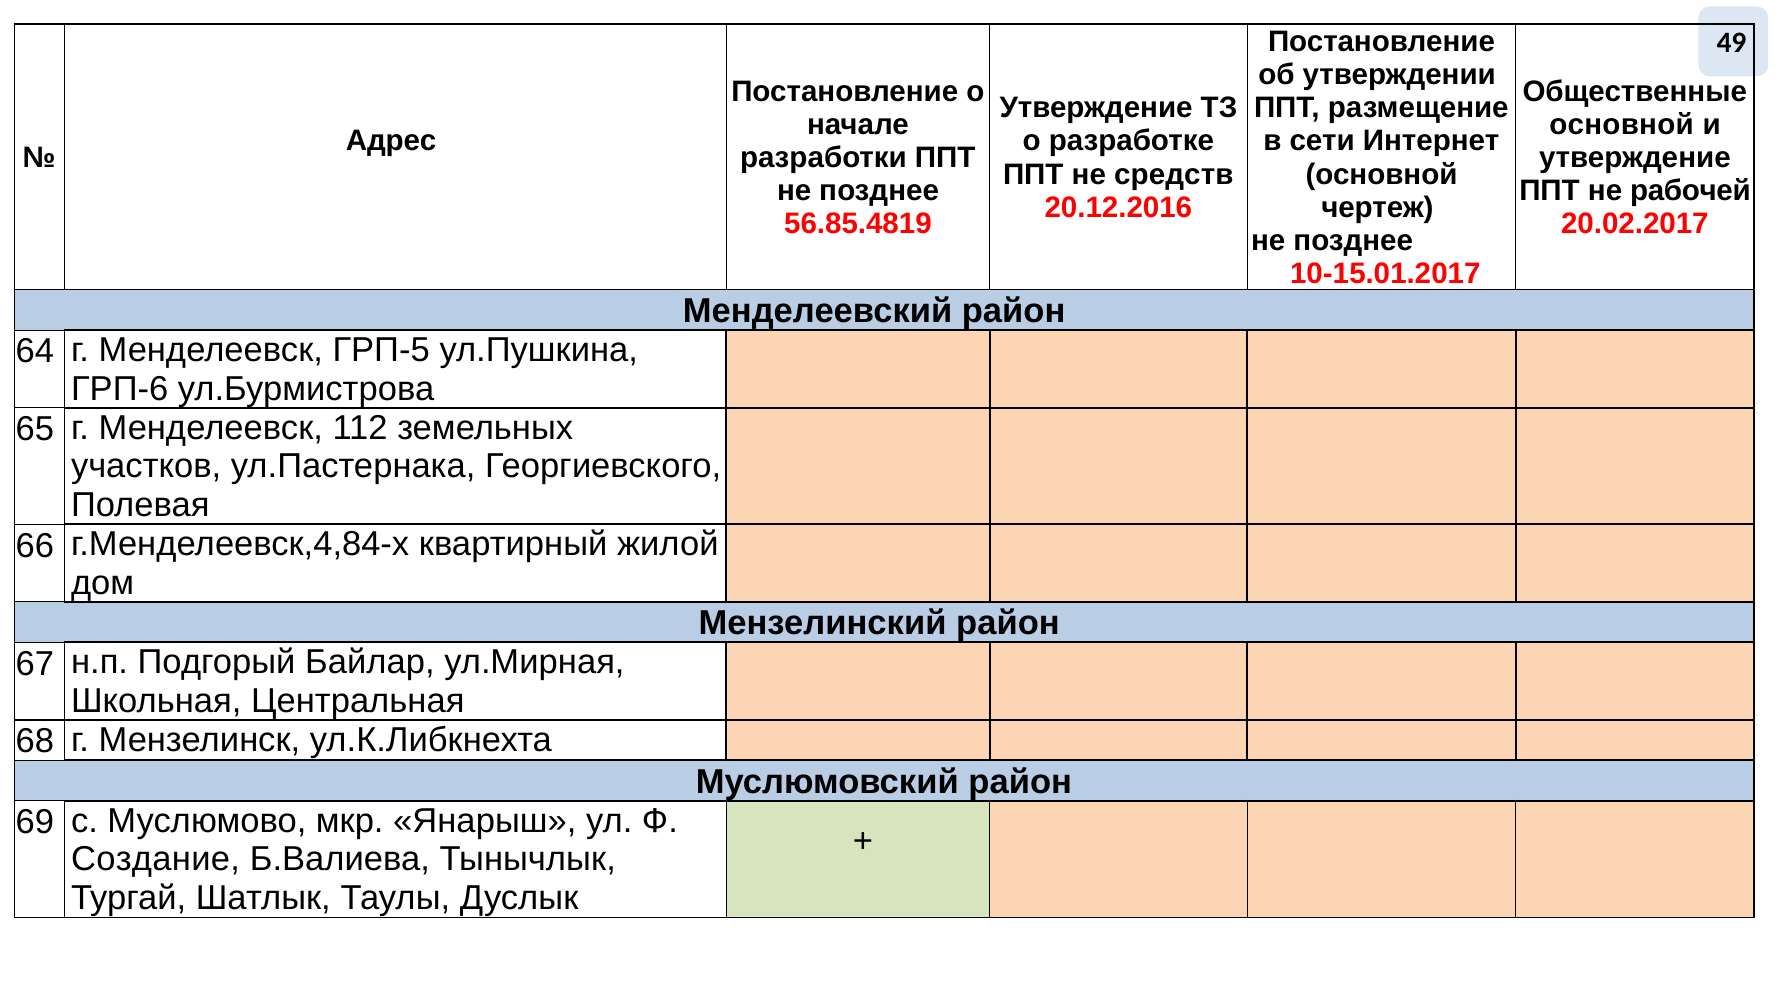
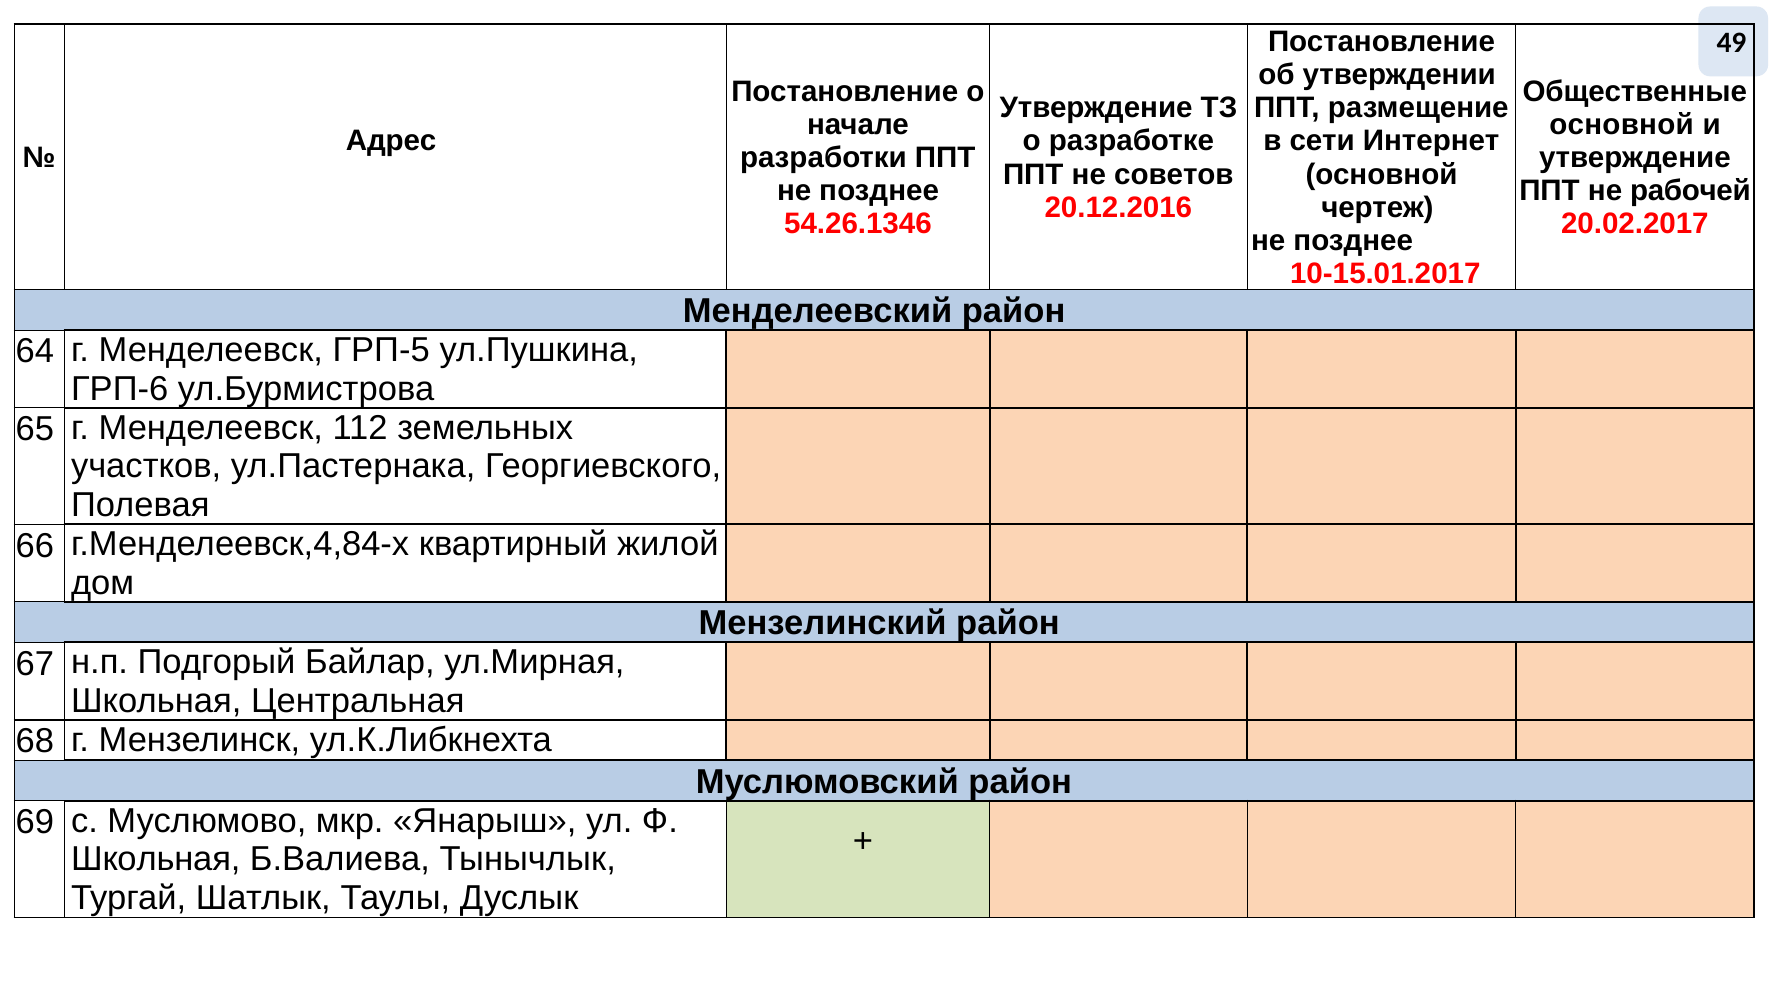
средств: средств -> советов
56.85.4819: 56.85.4819 -> 54.26.1346
Создание at (155, 859): Создание -> Школьная
